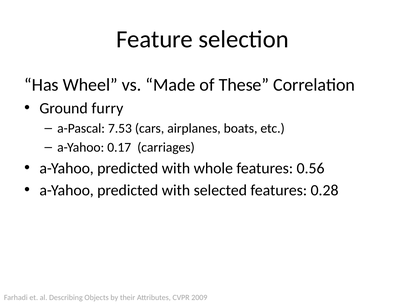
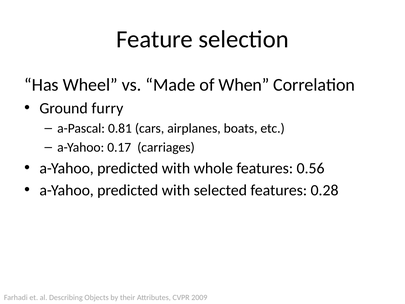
These: These -> When
7.53: 7.53 -> 0.81
